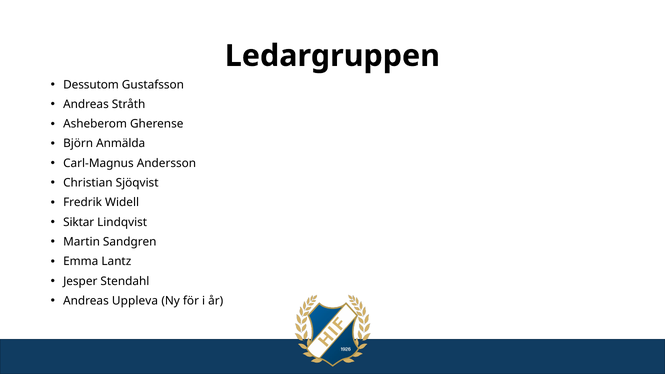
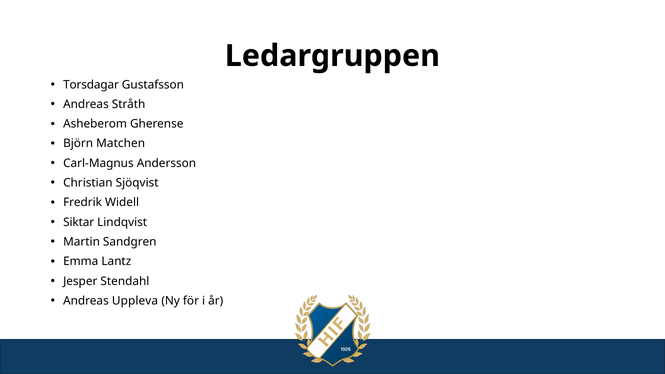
Dessutom: Dessutom -> Torsdagar
Anmälda: Anmälda -> Matchen
